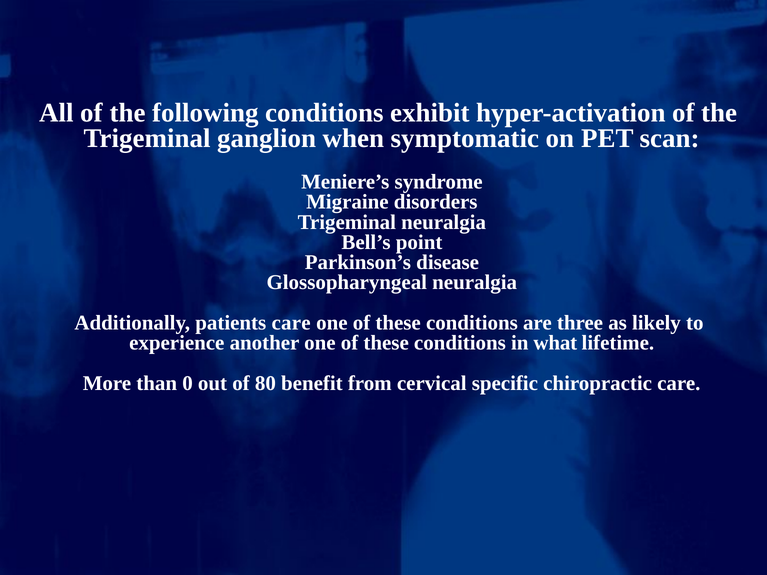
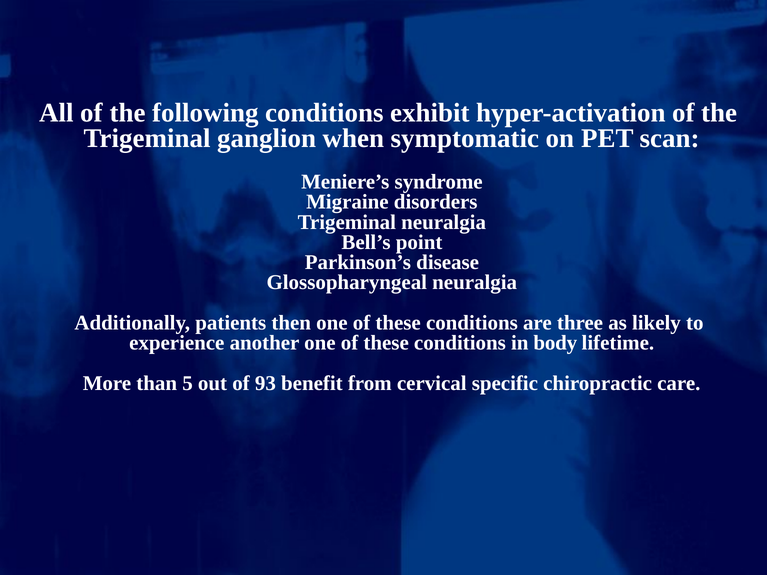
patients care: care -> then
what: what -> body
0: 0 -> 5
80: 80 -> 93
